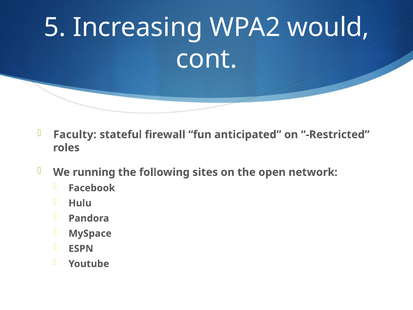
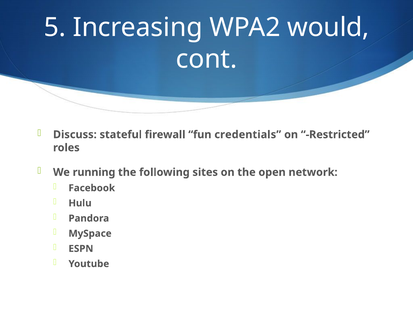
Faculty: Faculty -> Discuss
anticipated: anticipated -> credentials
